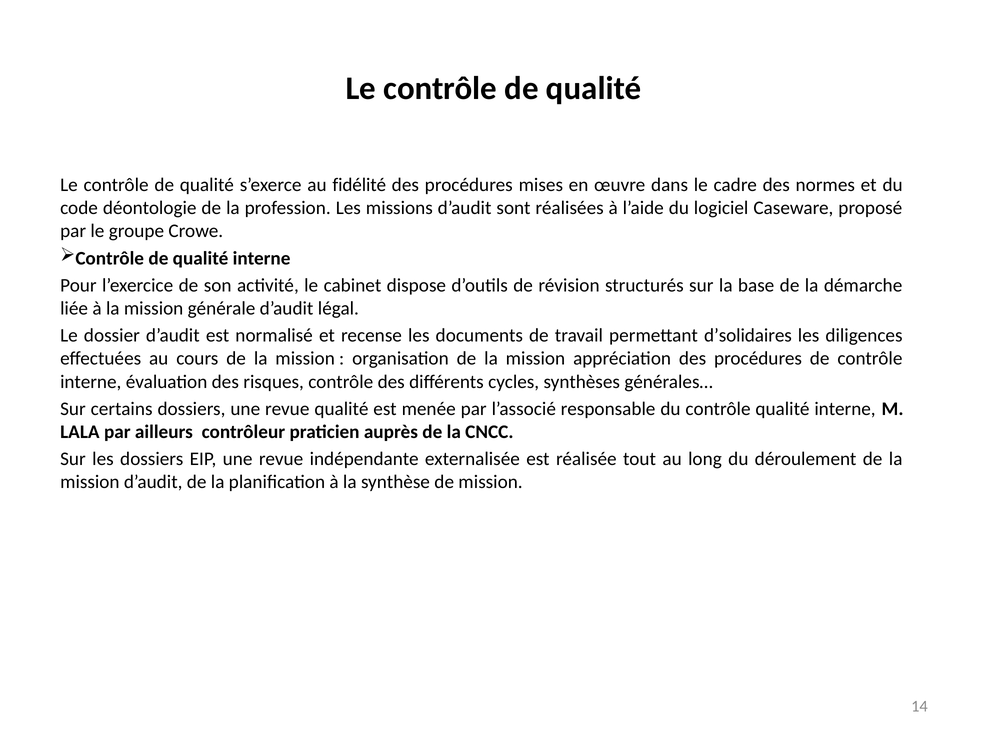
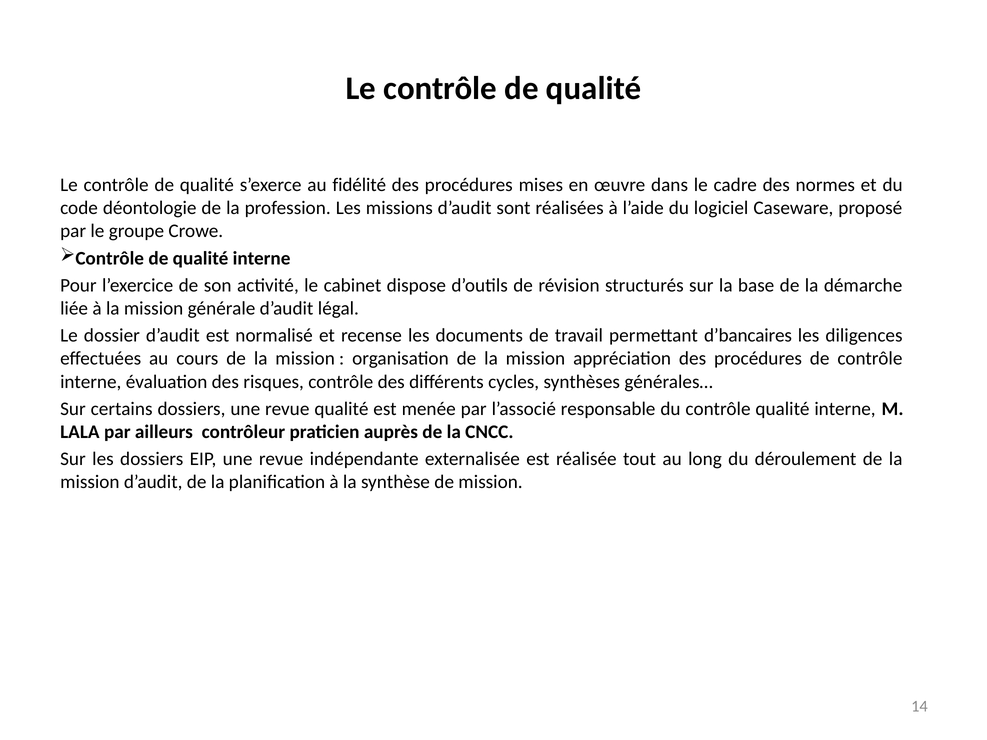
d’solidaires: d’solidaires -> d’bancaires
